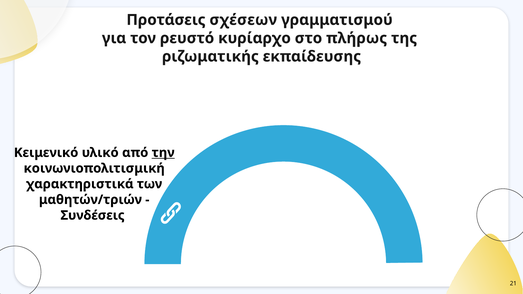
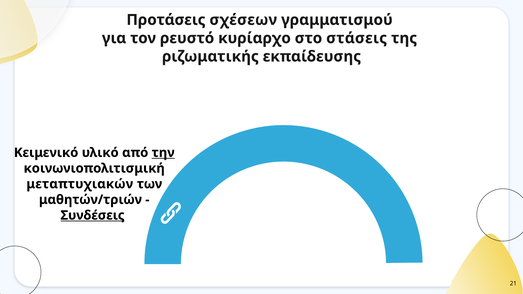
πλήρως: πλήρως -> στάσεις
χαρακτηριστικά: χαρακτηριστικά -> μεταπτυχιακών
Συνδέσεις underline: none -> present
